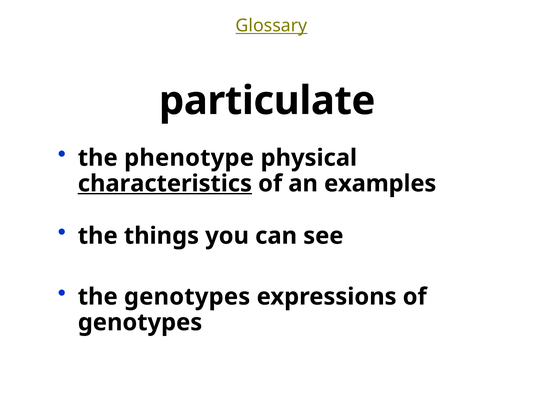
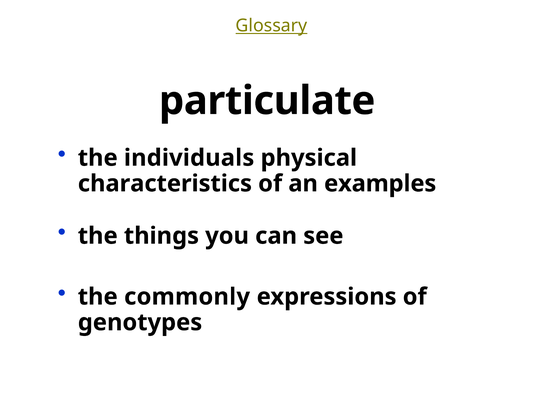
phenotype: phenotype -> individuals
characteristics underline: present -> none
the genotypes: genotypes -> commonly
